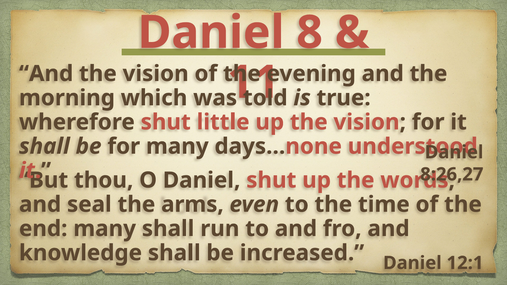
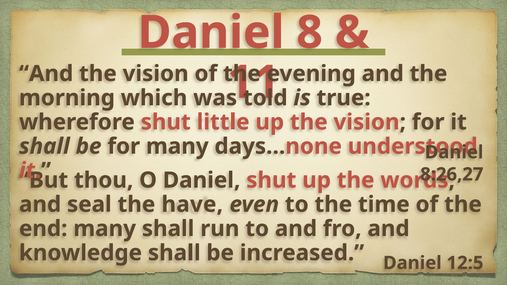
arms: arms -> have
12:1: 12:1 -> 12:5
